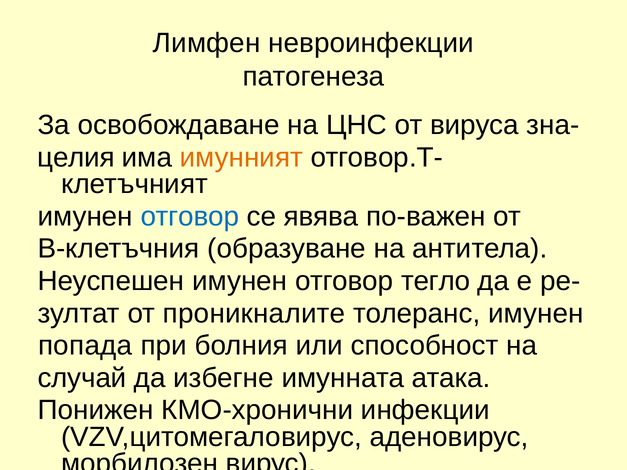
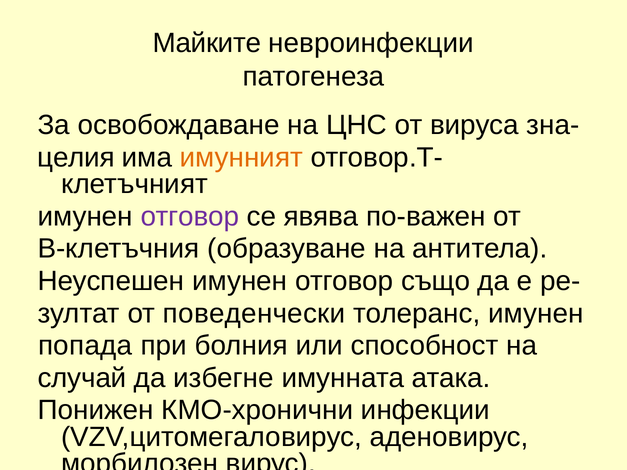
Лимфен: Лимфен -> Майките
отговор at (190, 216) colour: blue -> purple
тегло: тегло -> също
проникналите: проникналите -> поведенчески
